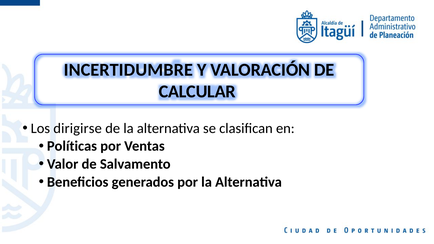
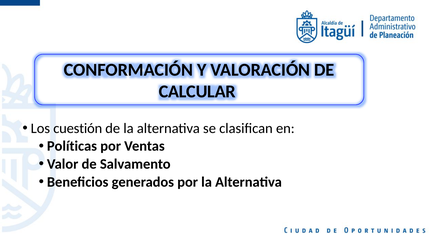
INCERTIDUMBRE: INCERTIDUMBRE -> CONFORMACIÓN
dirigirse: dirigirse -> cuestión
